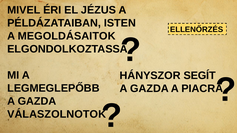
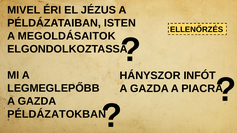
SEGÍT: SEGÍT -> INFÓT
VÁLASZOLNOTOK: VÁLASZOLNOTOK -> PÉLDÁZATOKBAN
